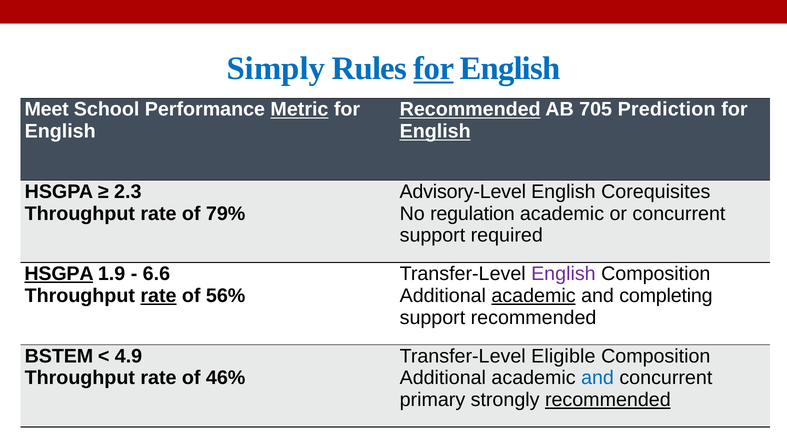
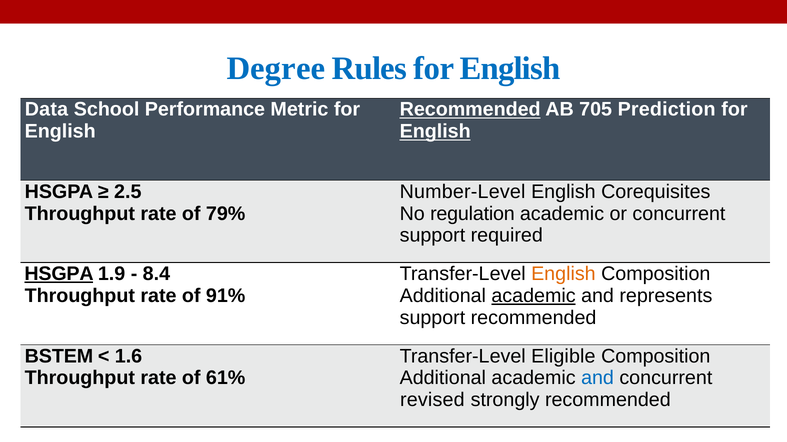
Simply: Simply -> Degree
for at (434, 69) underline: present -> none
Meet: Meet -> Data
Metric underline: present -> none
2.3: 2.3 -> 2.5
Advisory-Level: Advisory-Level -> Number-Level
6.6: 6.6 -> 8.4
English at (563, 274) colour: purple -> orange
rate at (158, 296) underline: present -> none
56%: 56% -> 91%
completing: completing -> represents
4.9: 4.9 -> 1.6
46%: 46% -> 61%
primary: primary -> revised
recommended at (608, 400) underline: present -> none
